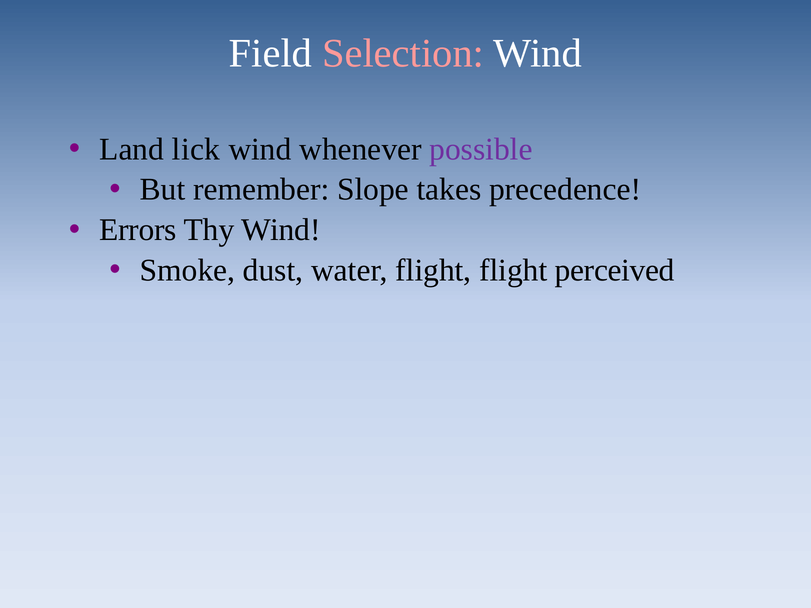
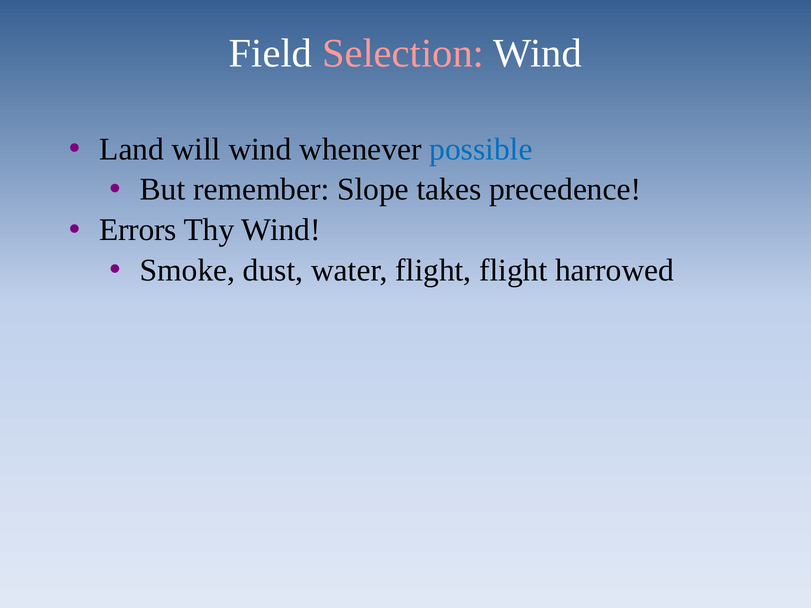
lick: lick -> will
possible colour: purple -> blue
perceived: perceived -> harrowed
